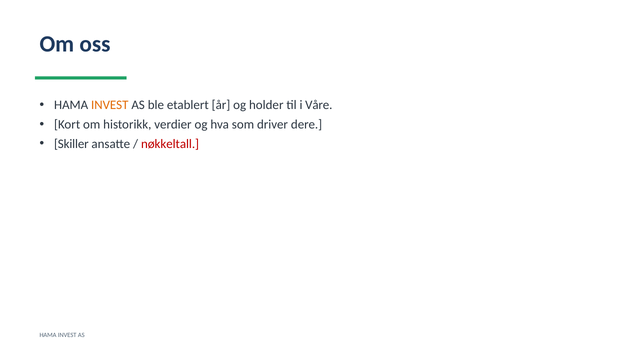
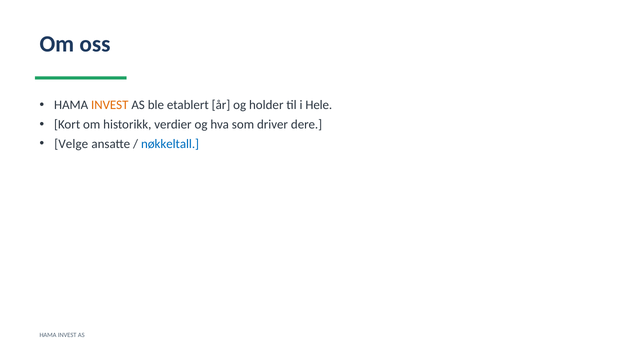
Våre: Våre -> Hele
Skiller: Skiller -> Velge
nøkkeltall colour: red -> blue
